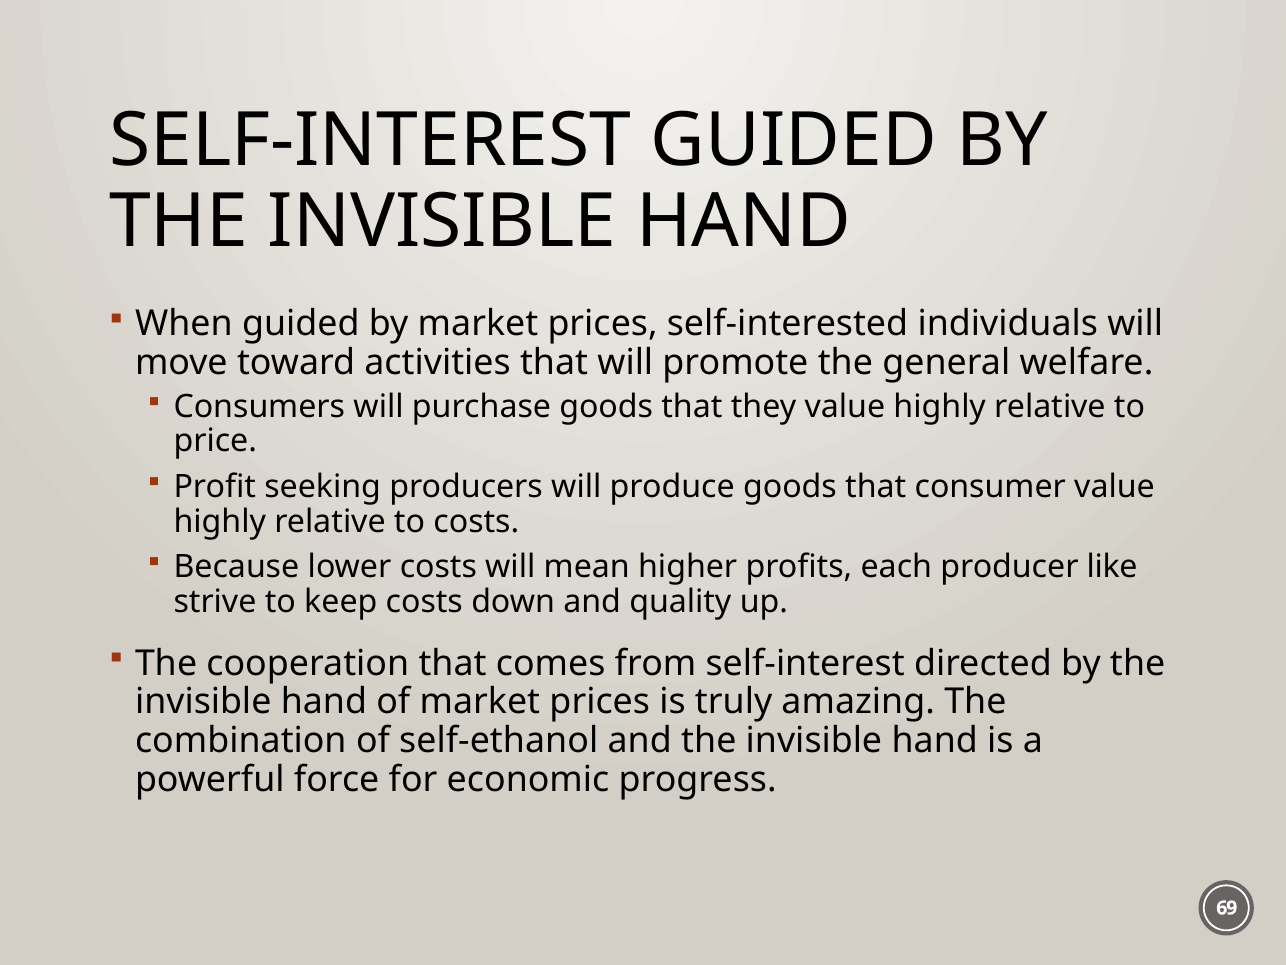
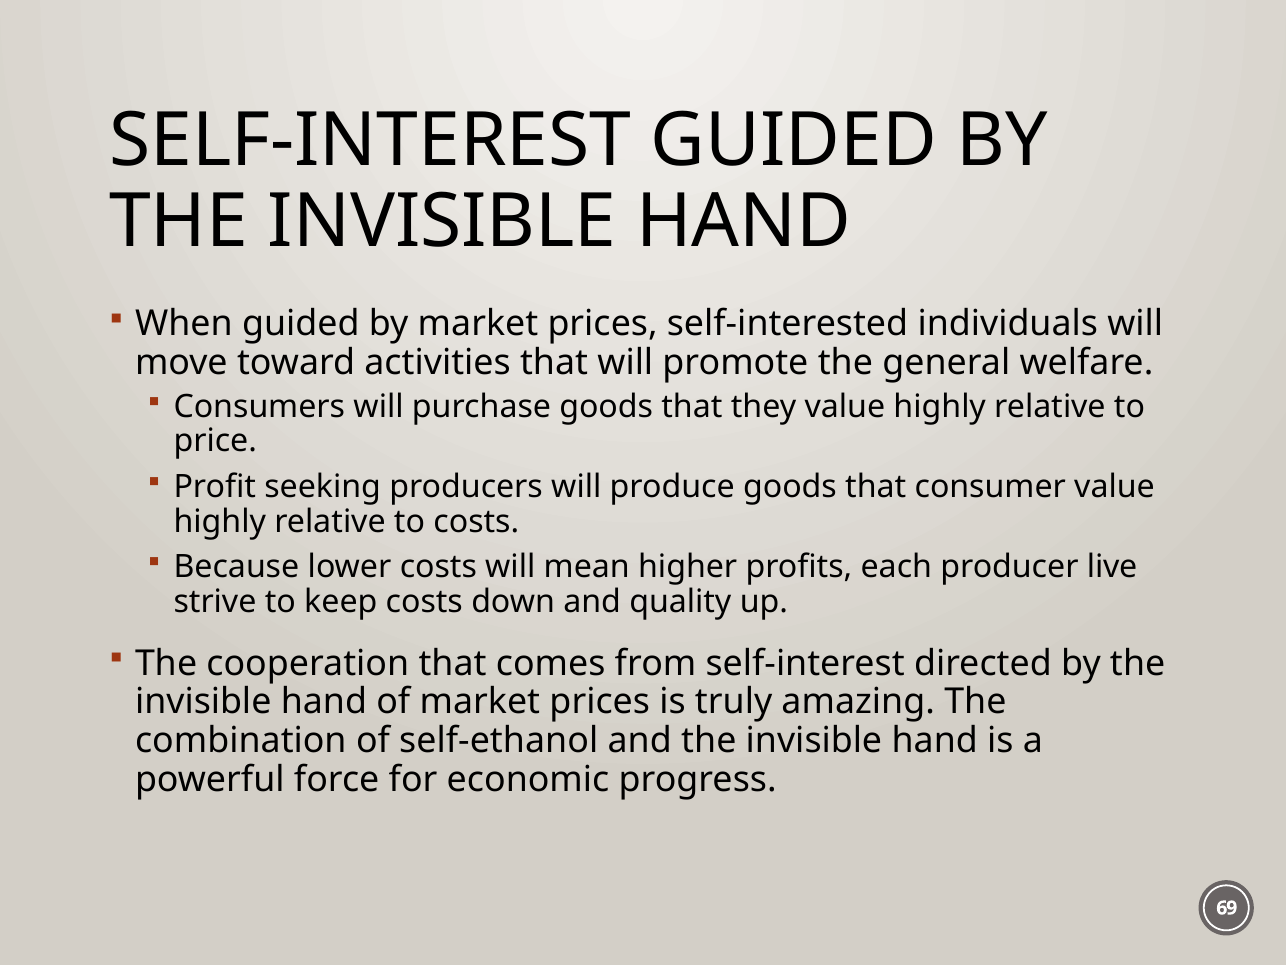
like: like -> live
